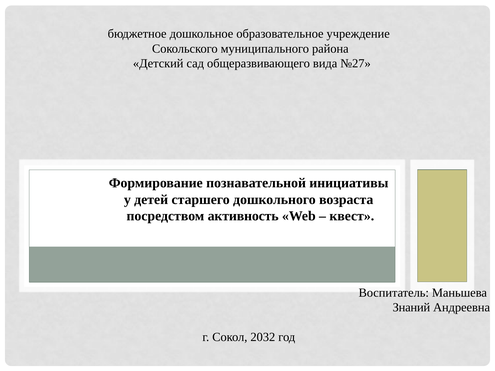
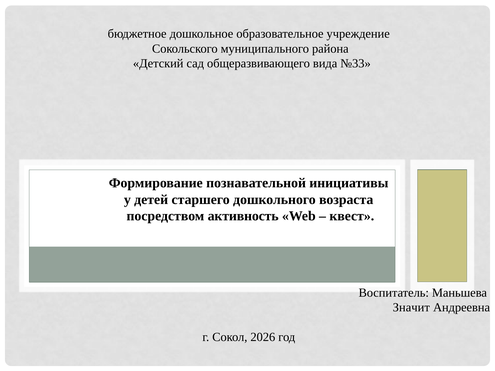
№27: №27 -> №33
Знаний: Знаний -> Значит
2032: 2032 -> 2026
